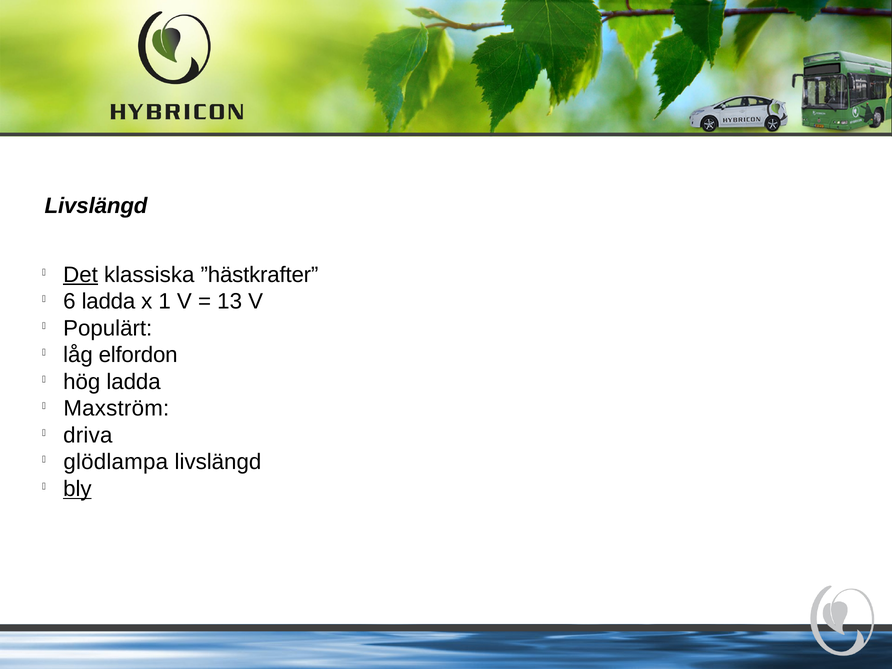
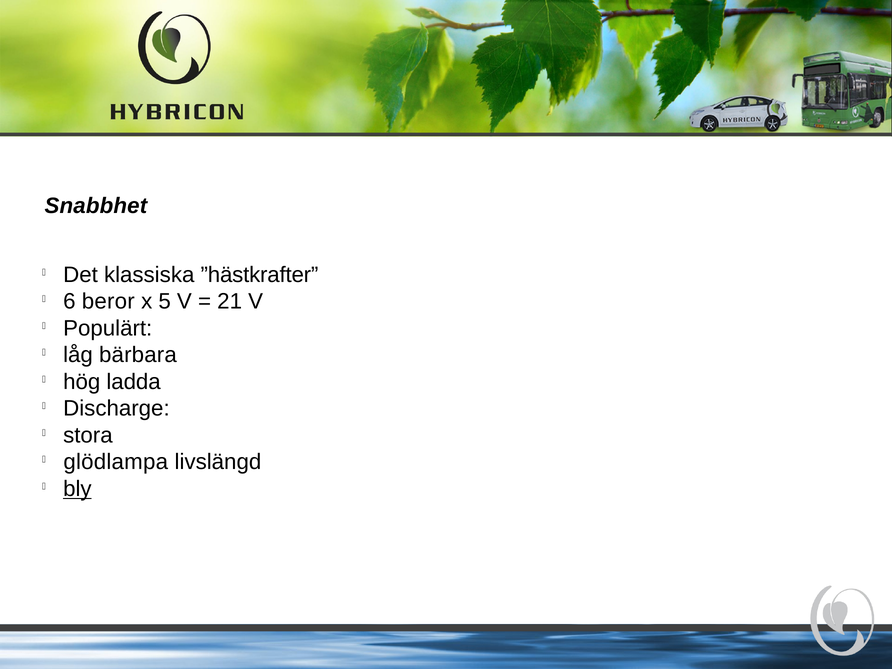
Livslängd at (96, 206): Livslängd -> Snabbhet
Det underline: present -> none
6 ladda: ladda -> beror
1: 1 -> 5
13: 13 -> 21
elfordon: elfordon -> bärbara
Maxström: Maxström -> Discharge
driva: driva -> stora
